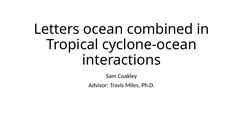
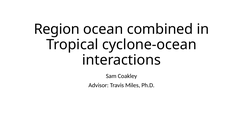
Letters: Letters -> Region
